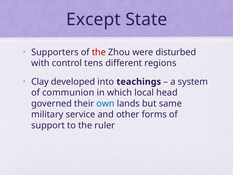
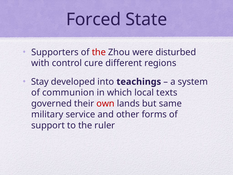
Except: Except -> Forced
tens: tens -> cure
Clay: Clay -> Stay
head: head -> texts
own colour: blue -> red
